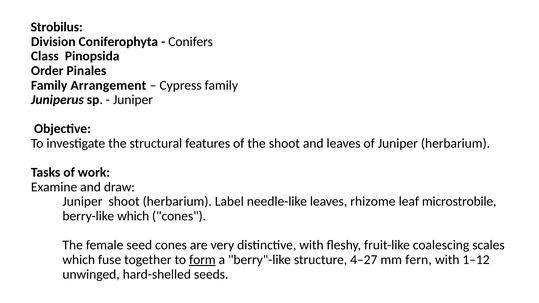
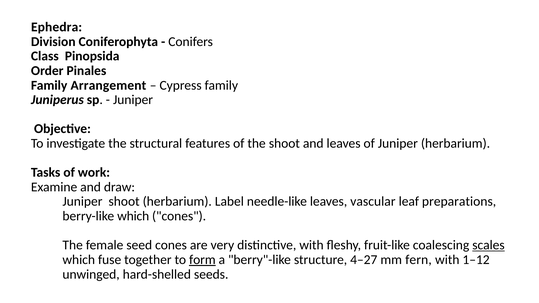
Strobilus: Strobilus -> Ephedra
rhizome: rhizome -> vascular
microstrobile: microstrobile -> preparations
scales underline: none -> present
